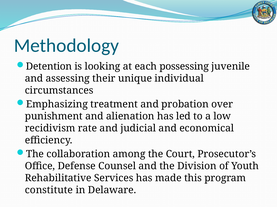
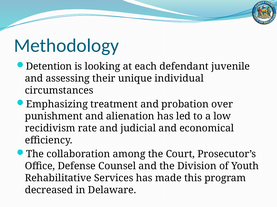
possessing: possessing -> defendant
constitute: constitute -> decreased
